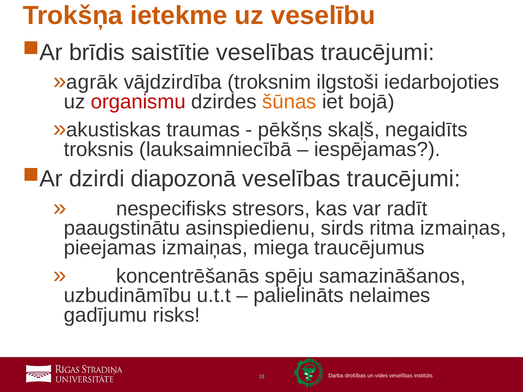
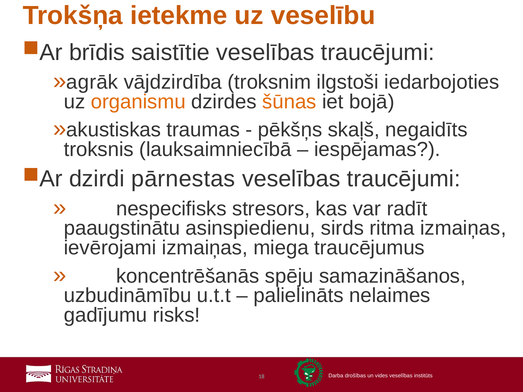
organismu colour: red -> orange
diapozonā: diapozonā -> pārnestas
pieejamas: pieejamas -> ievērojami
